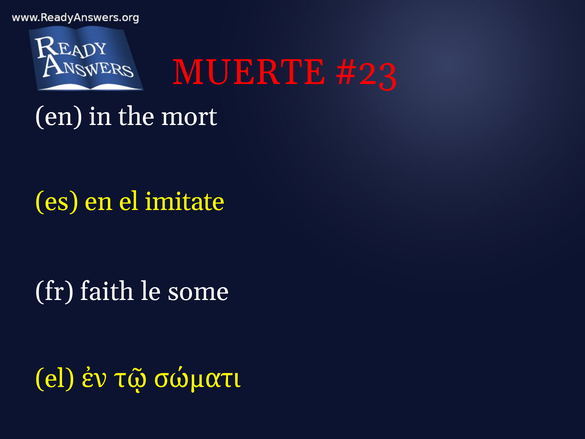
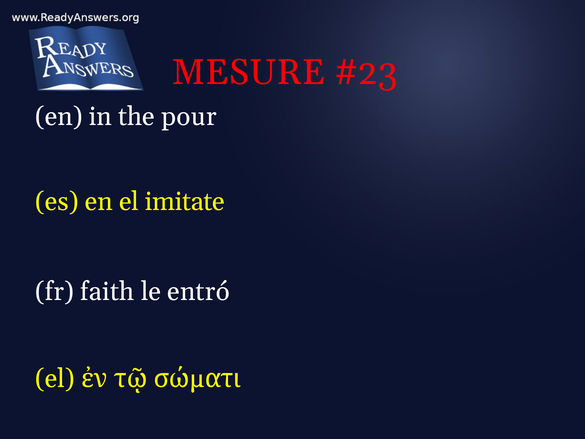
MUERTE: MUERTE -> MESURE
mort: mort -> pour
some: some -> entró
